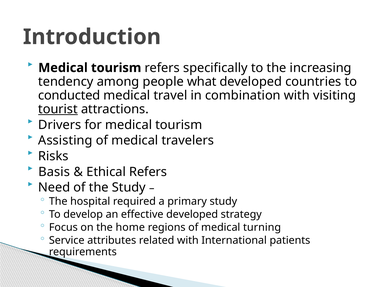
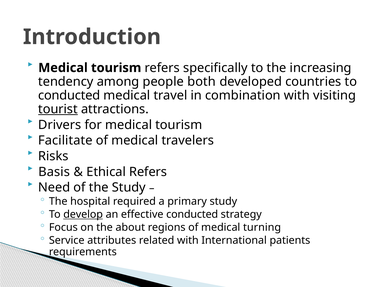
what: what -> both
Assisting: Assisting -> Facilitate
develop underline: none -> present
effective developed: developed -> conducted
home: home -> about
